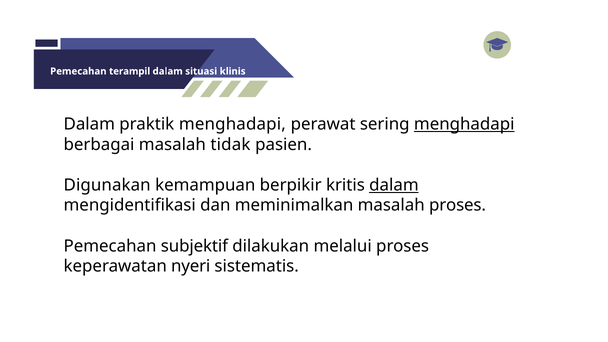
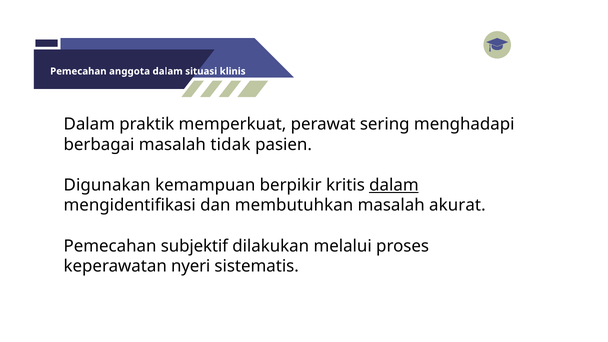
terampil: terampil -> anggota
praktik menghadapi: menghadapi -> memperkuat
menghadapi at (464, 124) underline: present -> none
meminimalkan: meminimalkan -> membutuhkan
masalah proses: proses -> akurat
